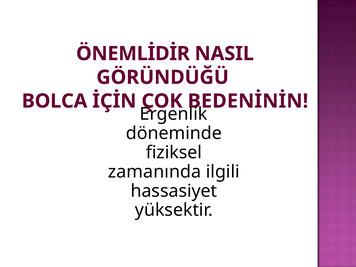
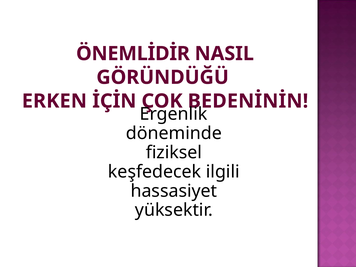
BOLCA: BOLCA -> ERKEN
zamanında: zamanında -> keşfedecek
